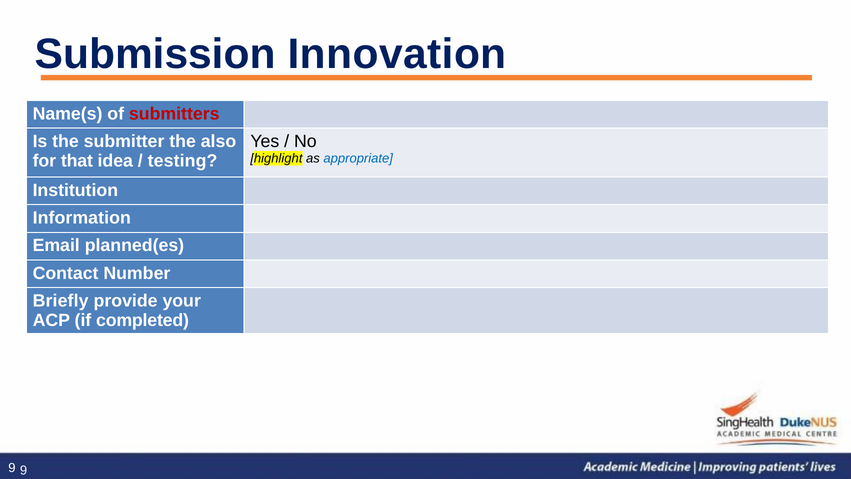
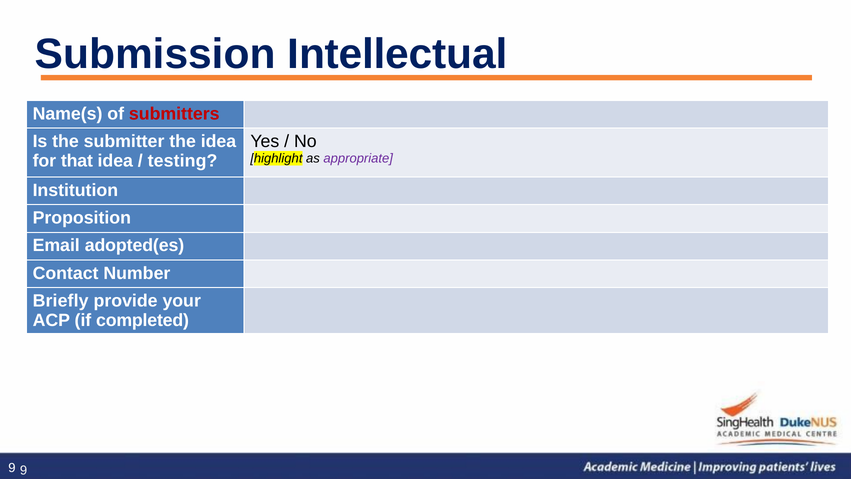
Innovation: Innovation -> Intellectual
the also: also -> idea
appropriate colour: blue -> purple
Information: Information -> Proposition
planned(es: planned(es -> adopted(es
